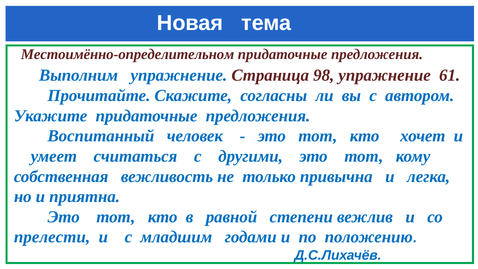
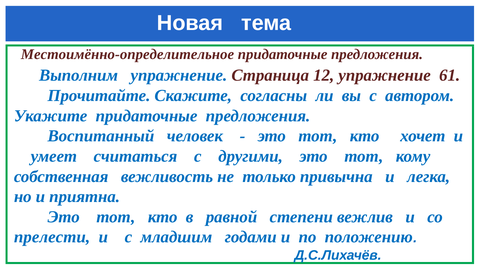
Местоимённо-определительном: Местоимённо-определительном -> Местоимённо-определительное
98: 98 -> 12
